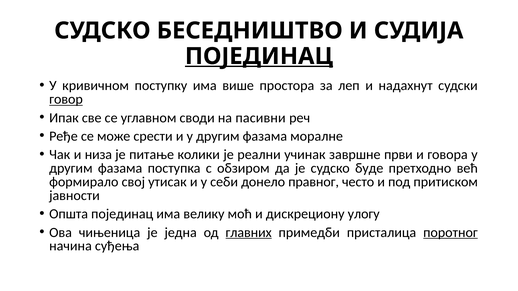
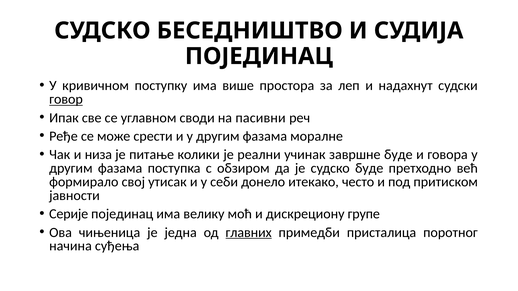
ПОЈЕДИНАЦ at (259, 56) underline: present -> none
завршне први: први -> буде
правног: правног -> итекако
Општа: Општа -> Серије
улогу: улогу -> групе
поротног underline: present -> none
